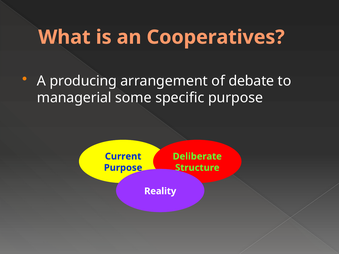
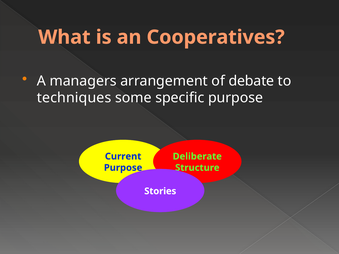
producing: producing -> managers
managerial: managerial -> techniques
Reality: Reality -> Stories
